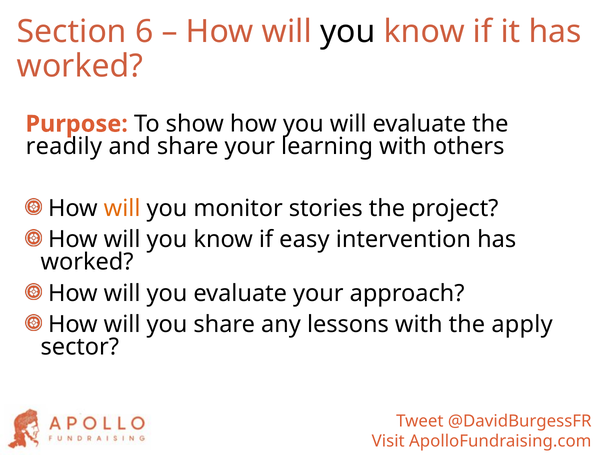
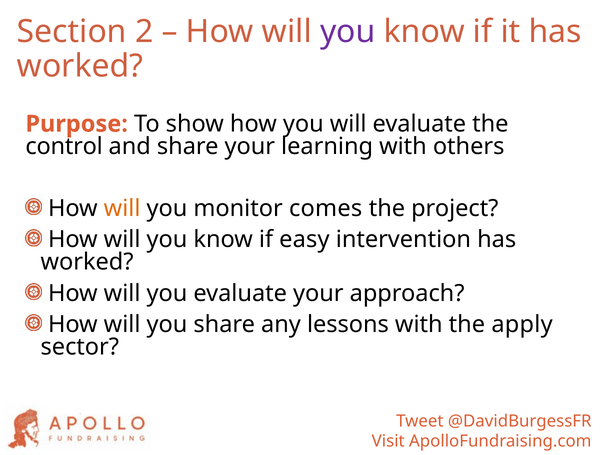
6: 6 -> 2
you at (348, 32) colour: black -> purple
readily: readily -> control
stories: stories -> comes
